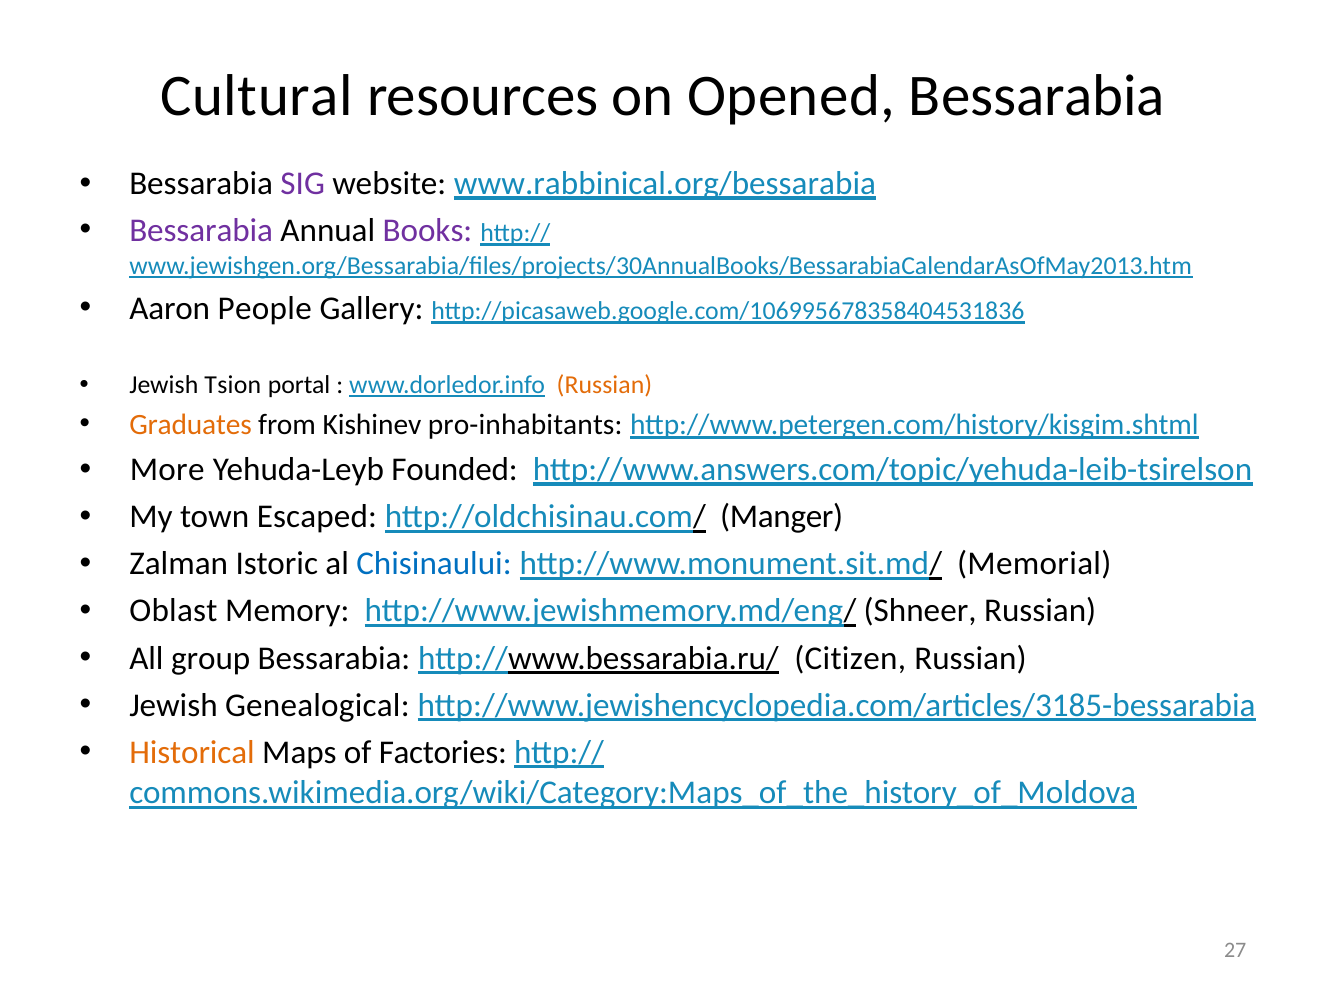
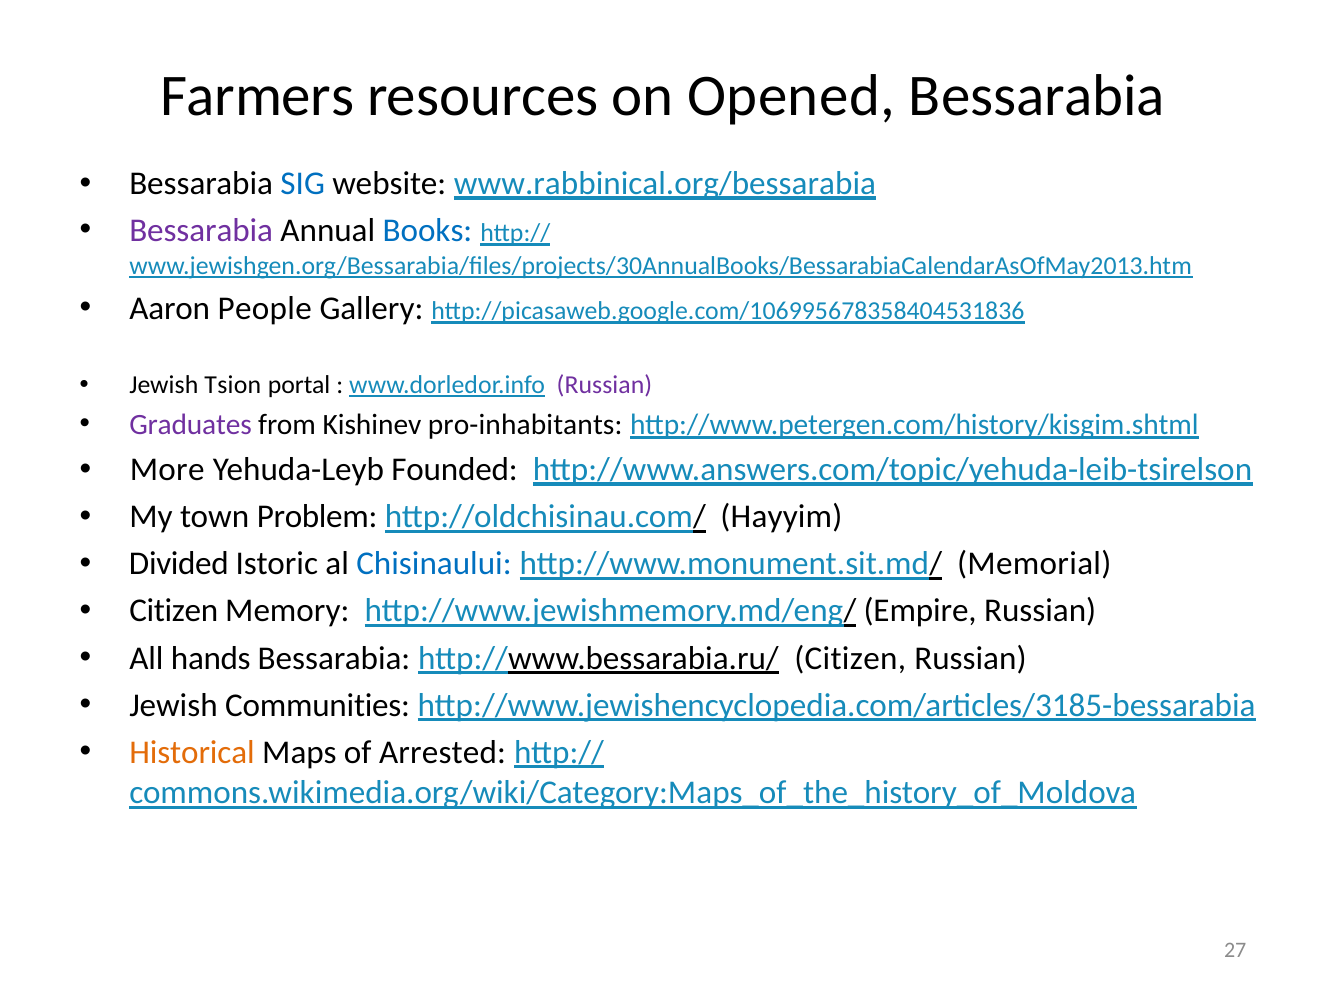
Cultural: Cultural -> Farmers
SIG colour: purple -> blue
Books colour: purple -> blue
Russian at (604, 385) colour: orange -> purple
Graduates colour: orange -> purple
Escaped: Escaped -> Problem
Manger: Manger -> Hayyim
Zalman: Zalman -> Divided
Oblast at (173, 611): Oblast -> Citizen
Shneer: Shneer -> Empire
group: group -> hands
Genealogical: Genealogical -> Communities
Factories: Factories -> Arrested
